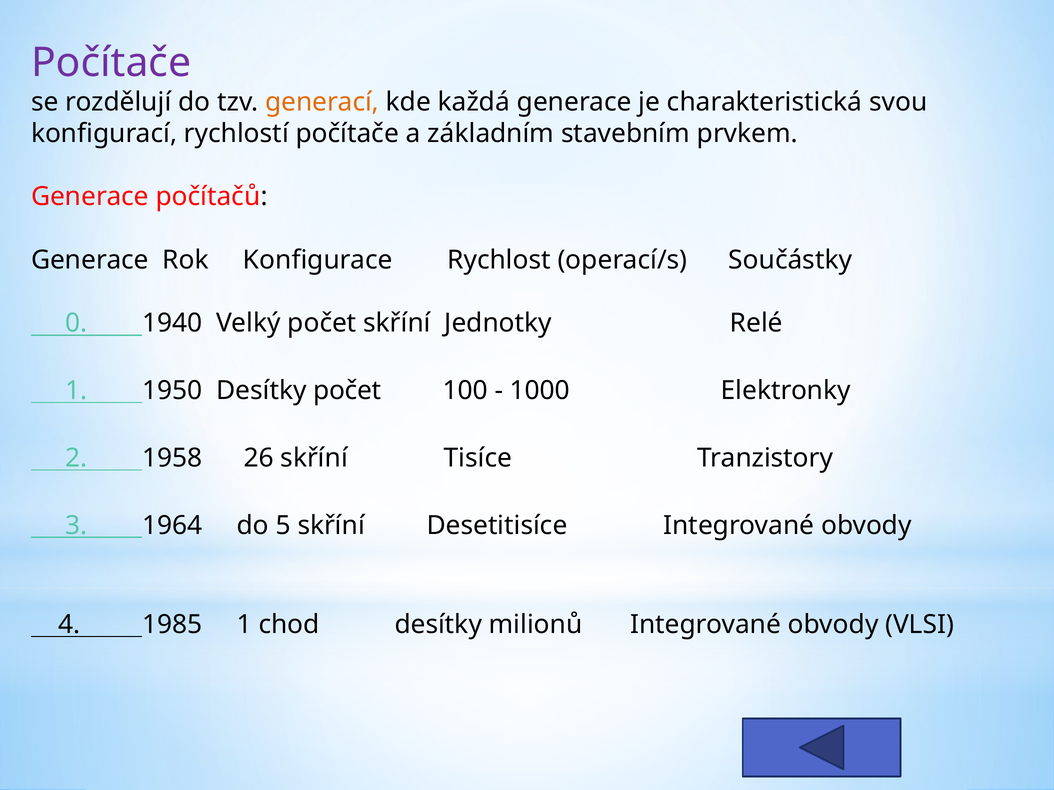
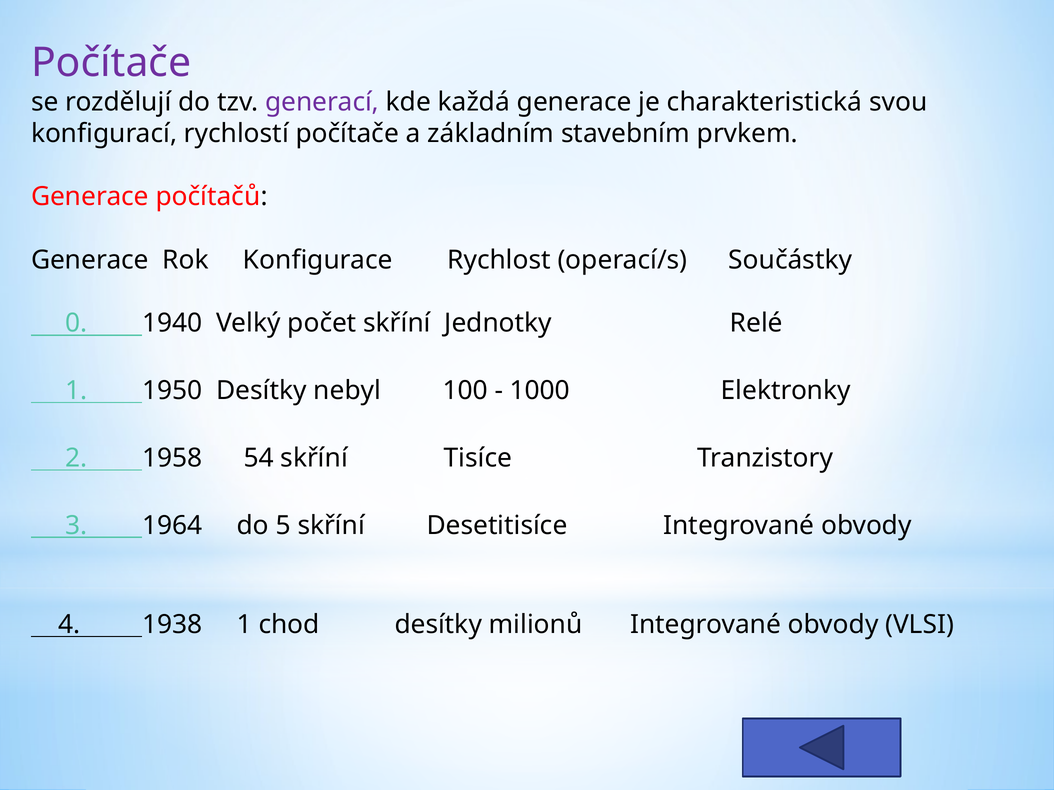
generací colour: orange -> purple
Desítky počet: počet -> nebyl
26: 26 -> 54
1985: 1985 -> 1938
